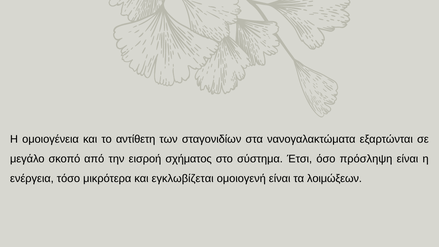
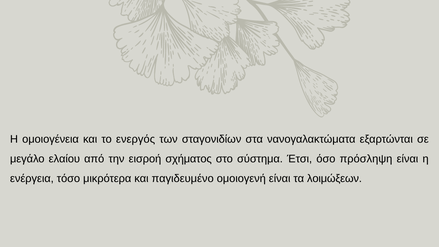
αντίθετη: αντίθετη -> ενεργός
σκοπό: σκοπό -> ελαίου
εγκλωβίζεται: εγκλωβίζεται -> παγιδευμένο
